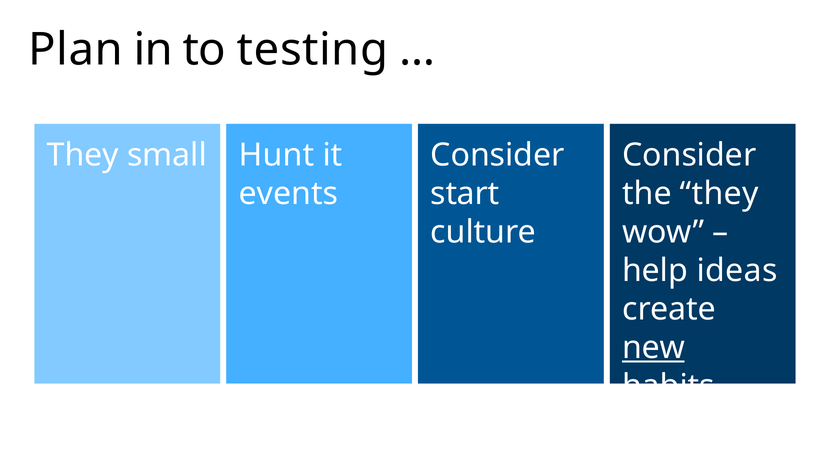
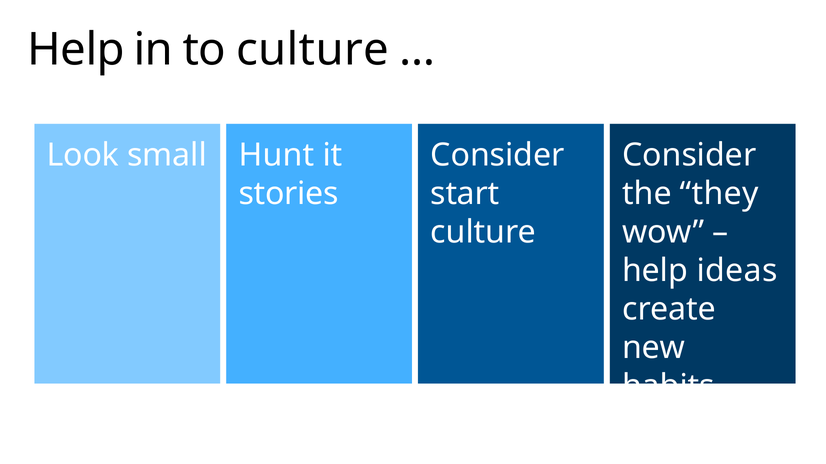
Plan at (76, 50): Plan -> Help
to testing: testing -> culture
They at (83, 155): They -> Look
events: events -> stories
new underline: present -> none
